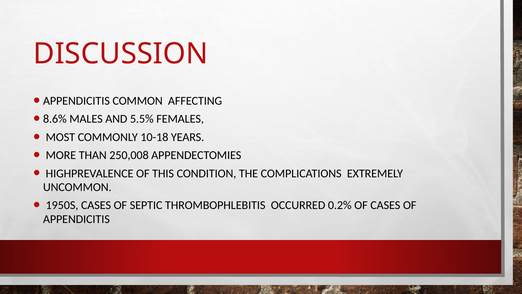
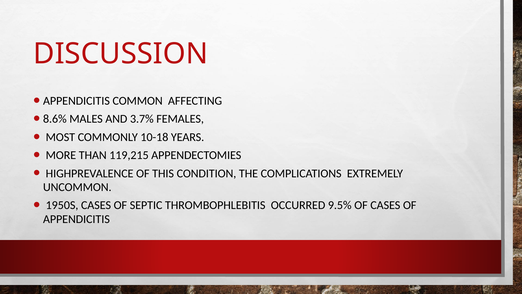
5.5%: 5.5% -> 3.7%
250,008: 250,008 -> 119,215
0.2%: 0.2% -> 9.5%
